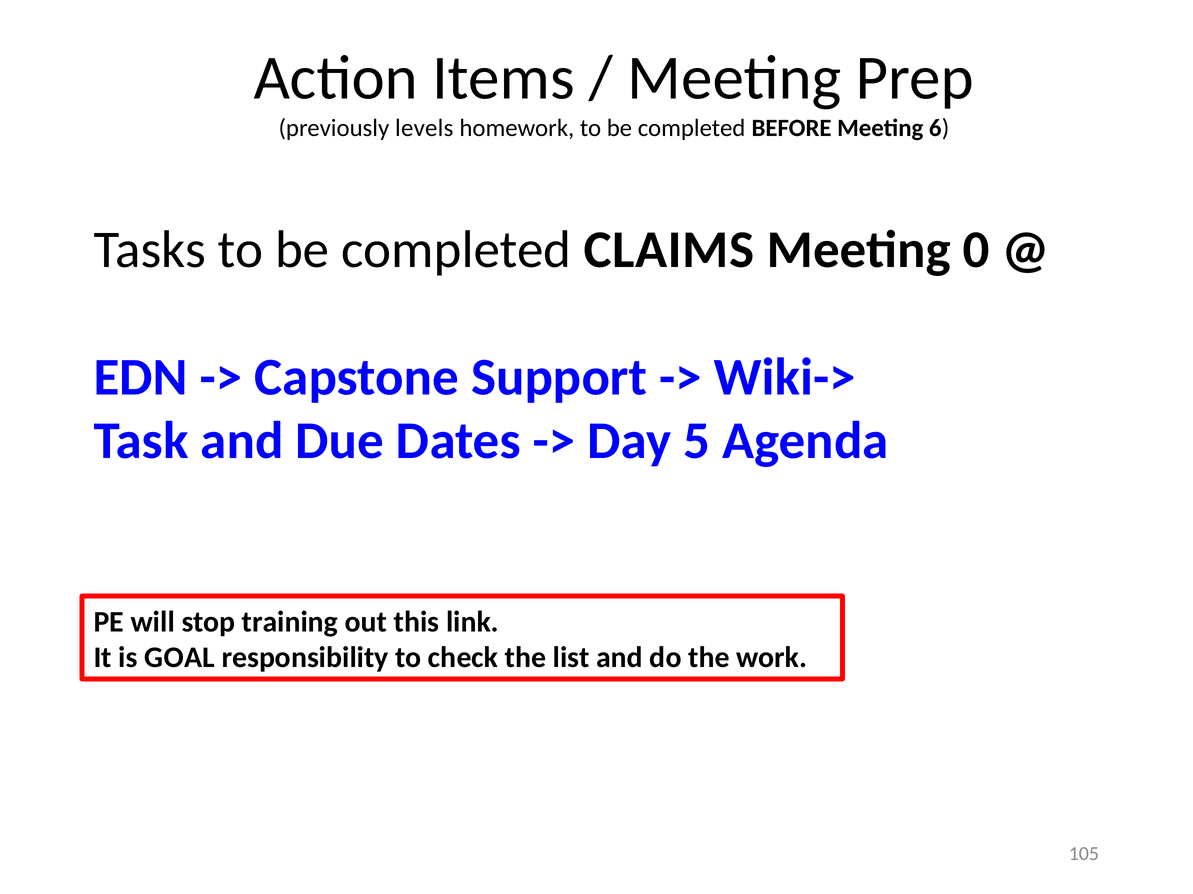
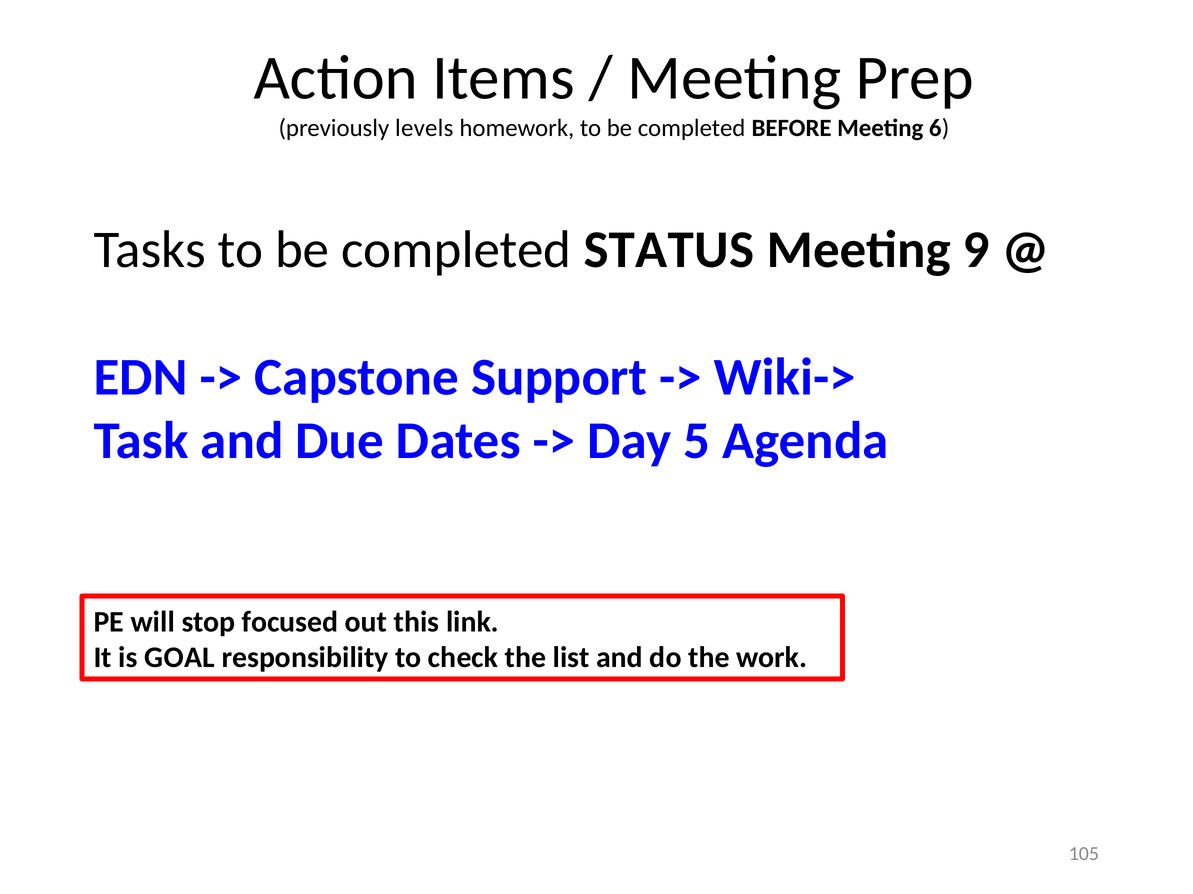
CLAIMS: CLAIMS -> STATUS
0: 0 -> 9
training: training -> focused
